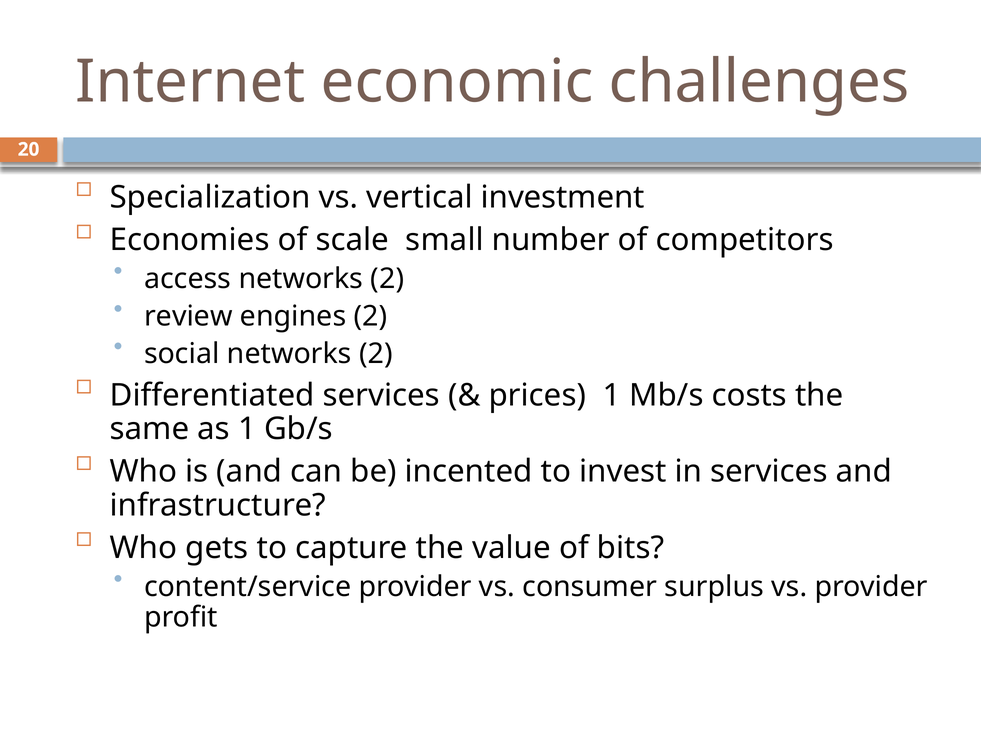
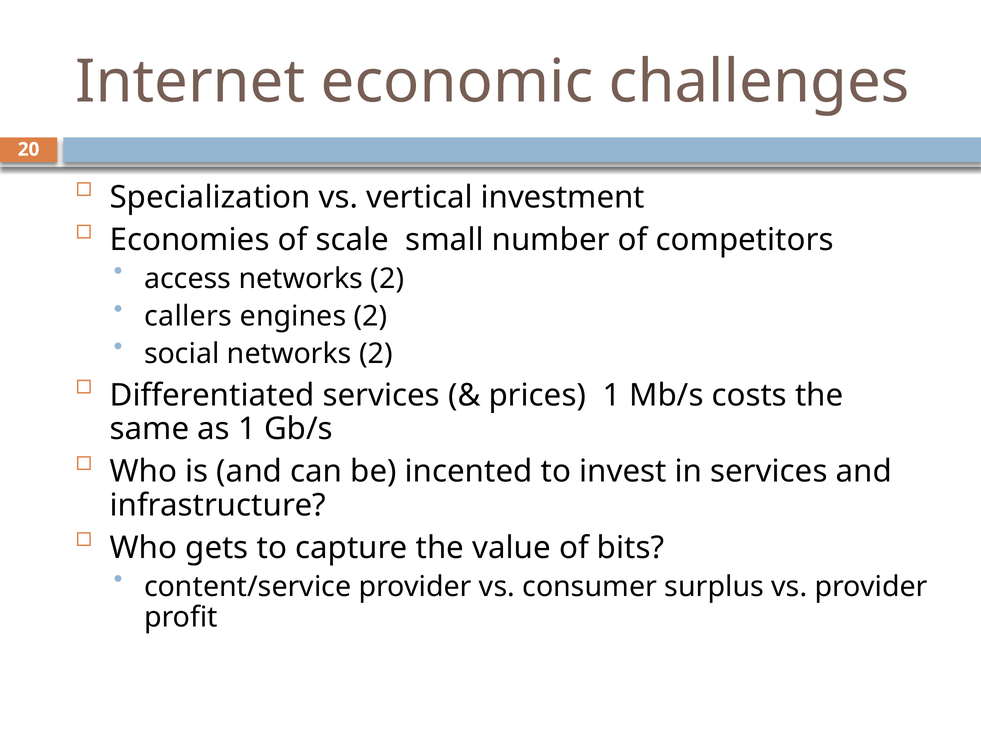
review: review -> callers
